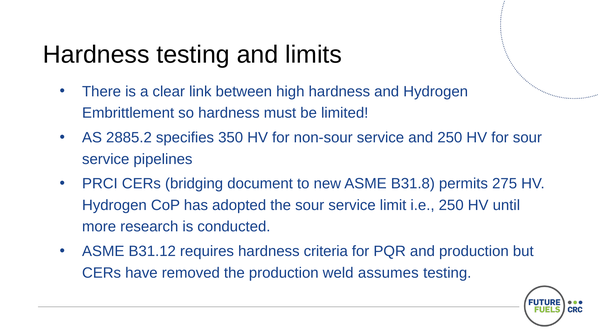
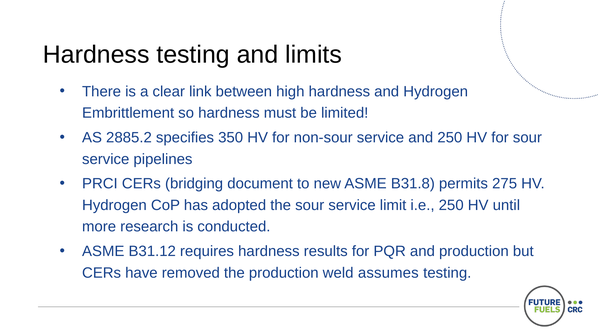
criteria: criteria -> results
